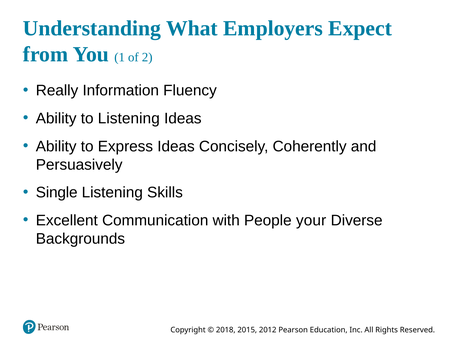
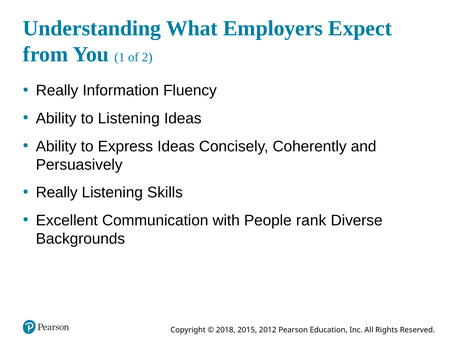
Single at (57, 193): Single -> Really
your: your -> rank
